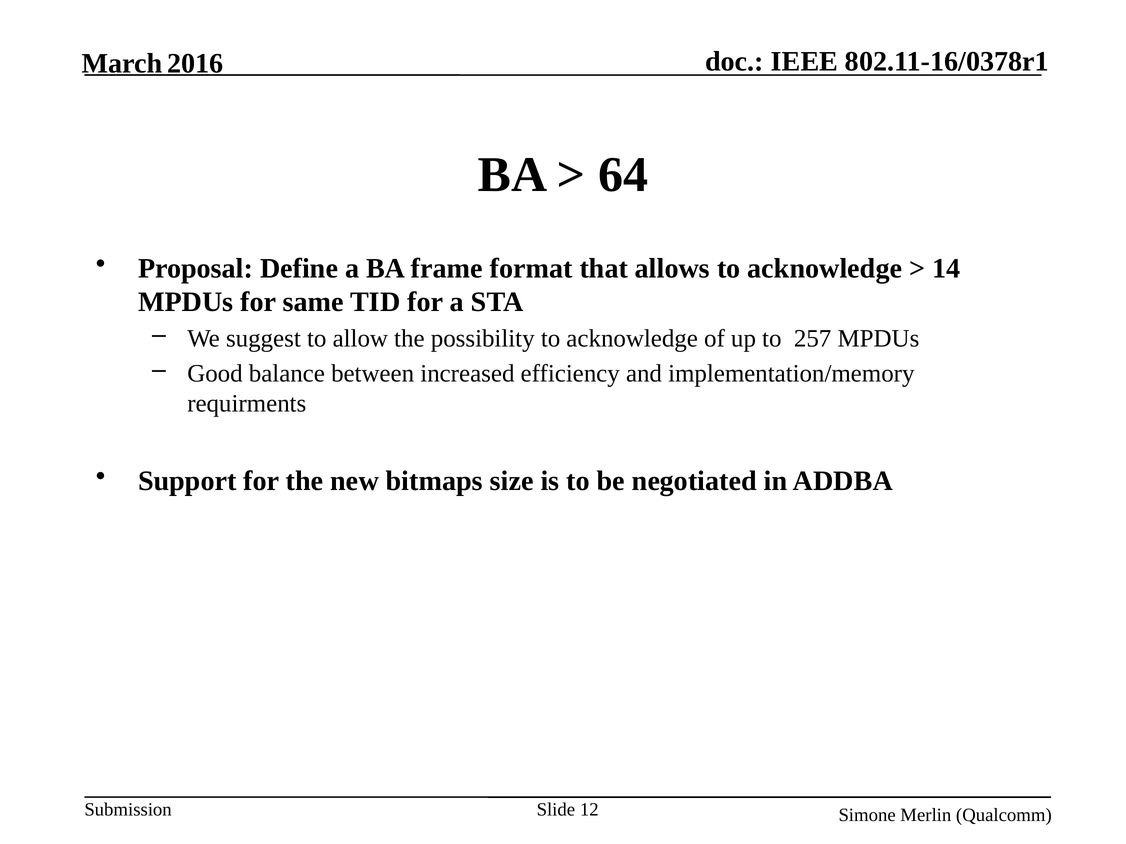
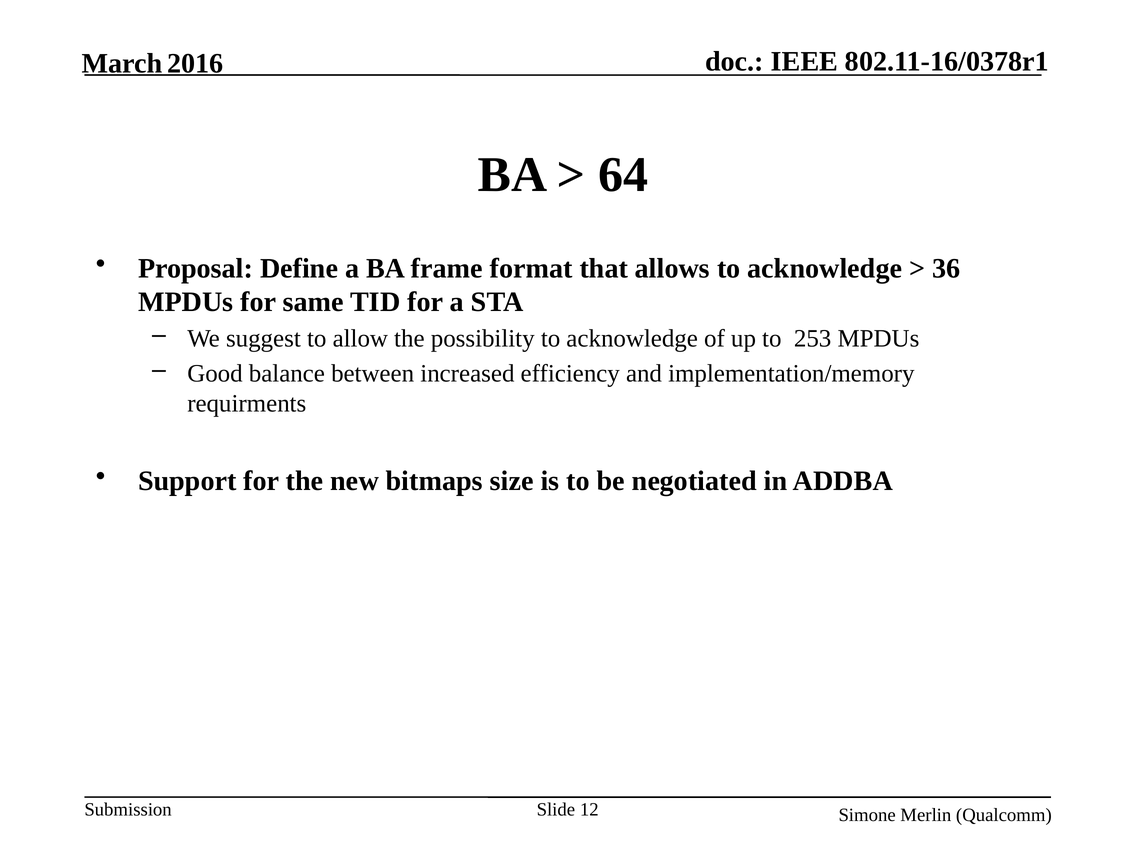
14: 14 -> 36
257: 257 -> 253
